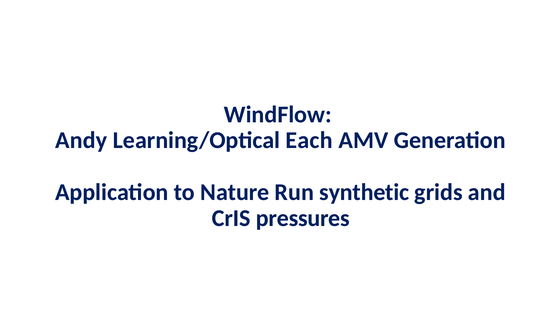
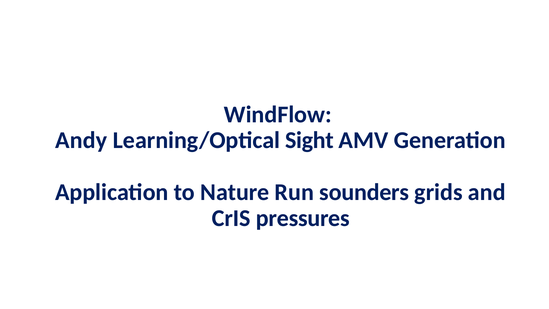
Each: Each -> Sight
synthetic: synthetic -> sounders
